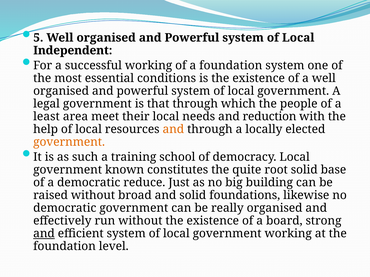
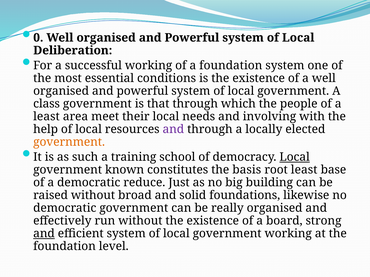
5: 5 -> 0
Independent: Independent -> Deliberation
legal: legal -> class
reduction: reduction -> involving
and at (173, 129) colour: orange -> purple
Local at (295, 157) underline: none -> present
quite: quite -> basis
root solid: solid -> least
